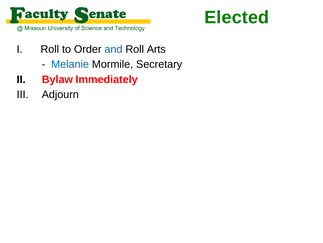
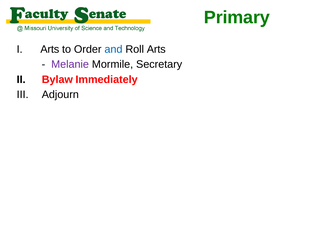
Elected: Elected -> Primary
I Roll: Roll -> Arts
Melanie colour: blue -> purple
